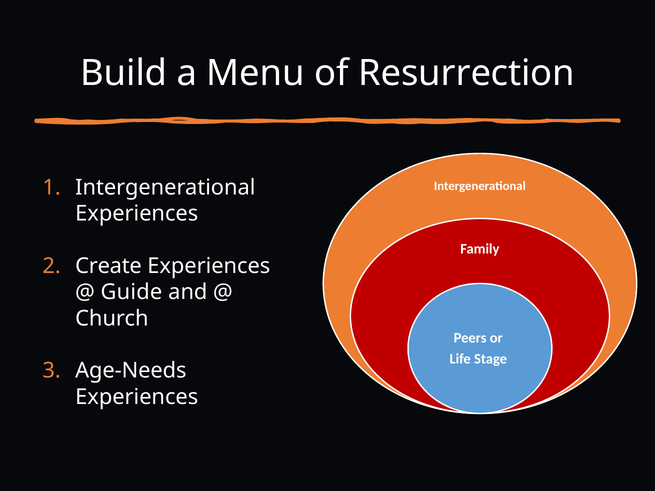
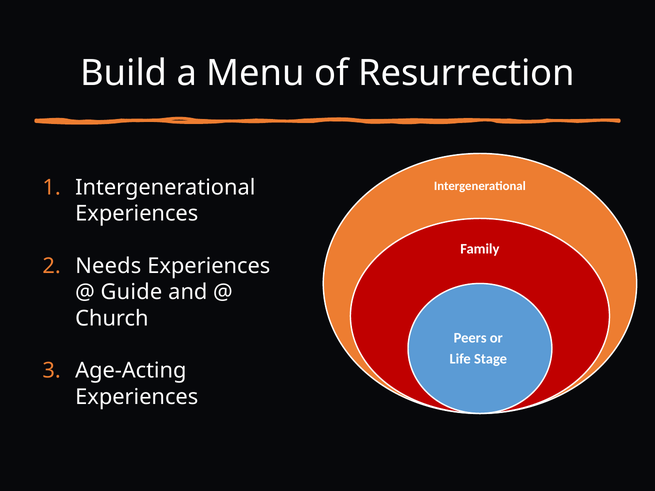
Create: Create -> Needs
Age-Needs: Age-Needs -> Age-Acting
